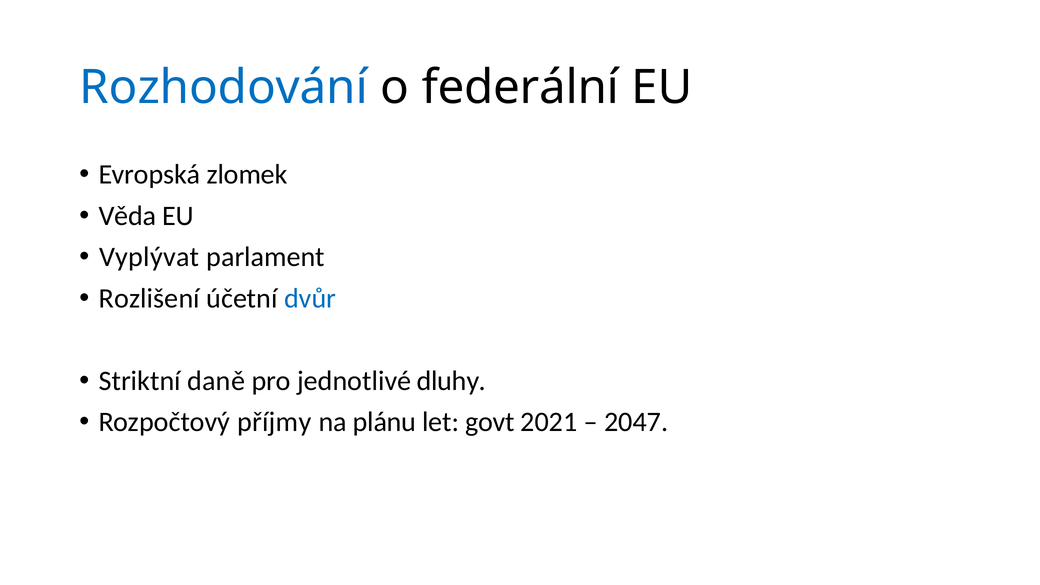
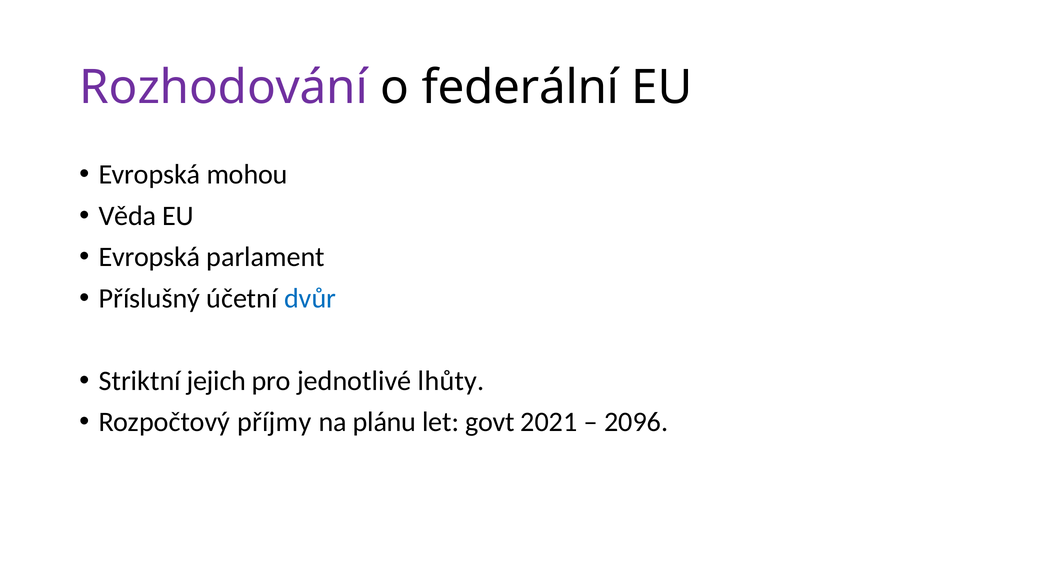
Rozhodování colour: blue -> purple
zlomek: zlomek -> mohou
Vyplývat at (149, 257): Vyplývat -> Evropská
Rozlišení: Rozlišení -> Příslušný
daně: daně -> jejich
dluhy: dluhy -> lhůty
2047: 2047 -> 2096
